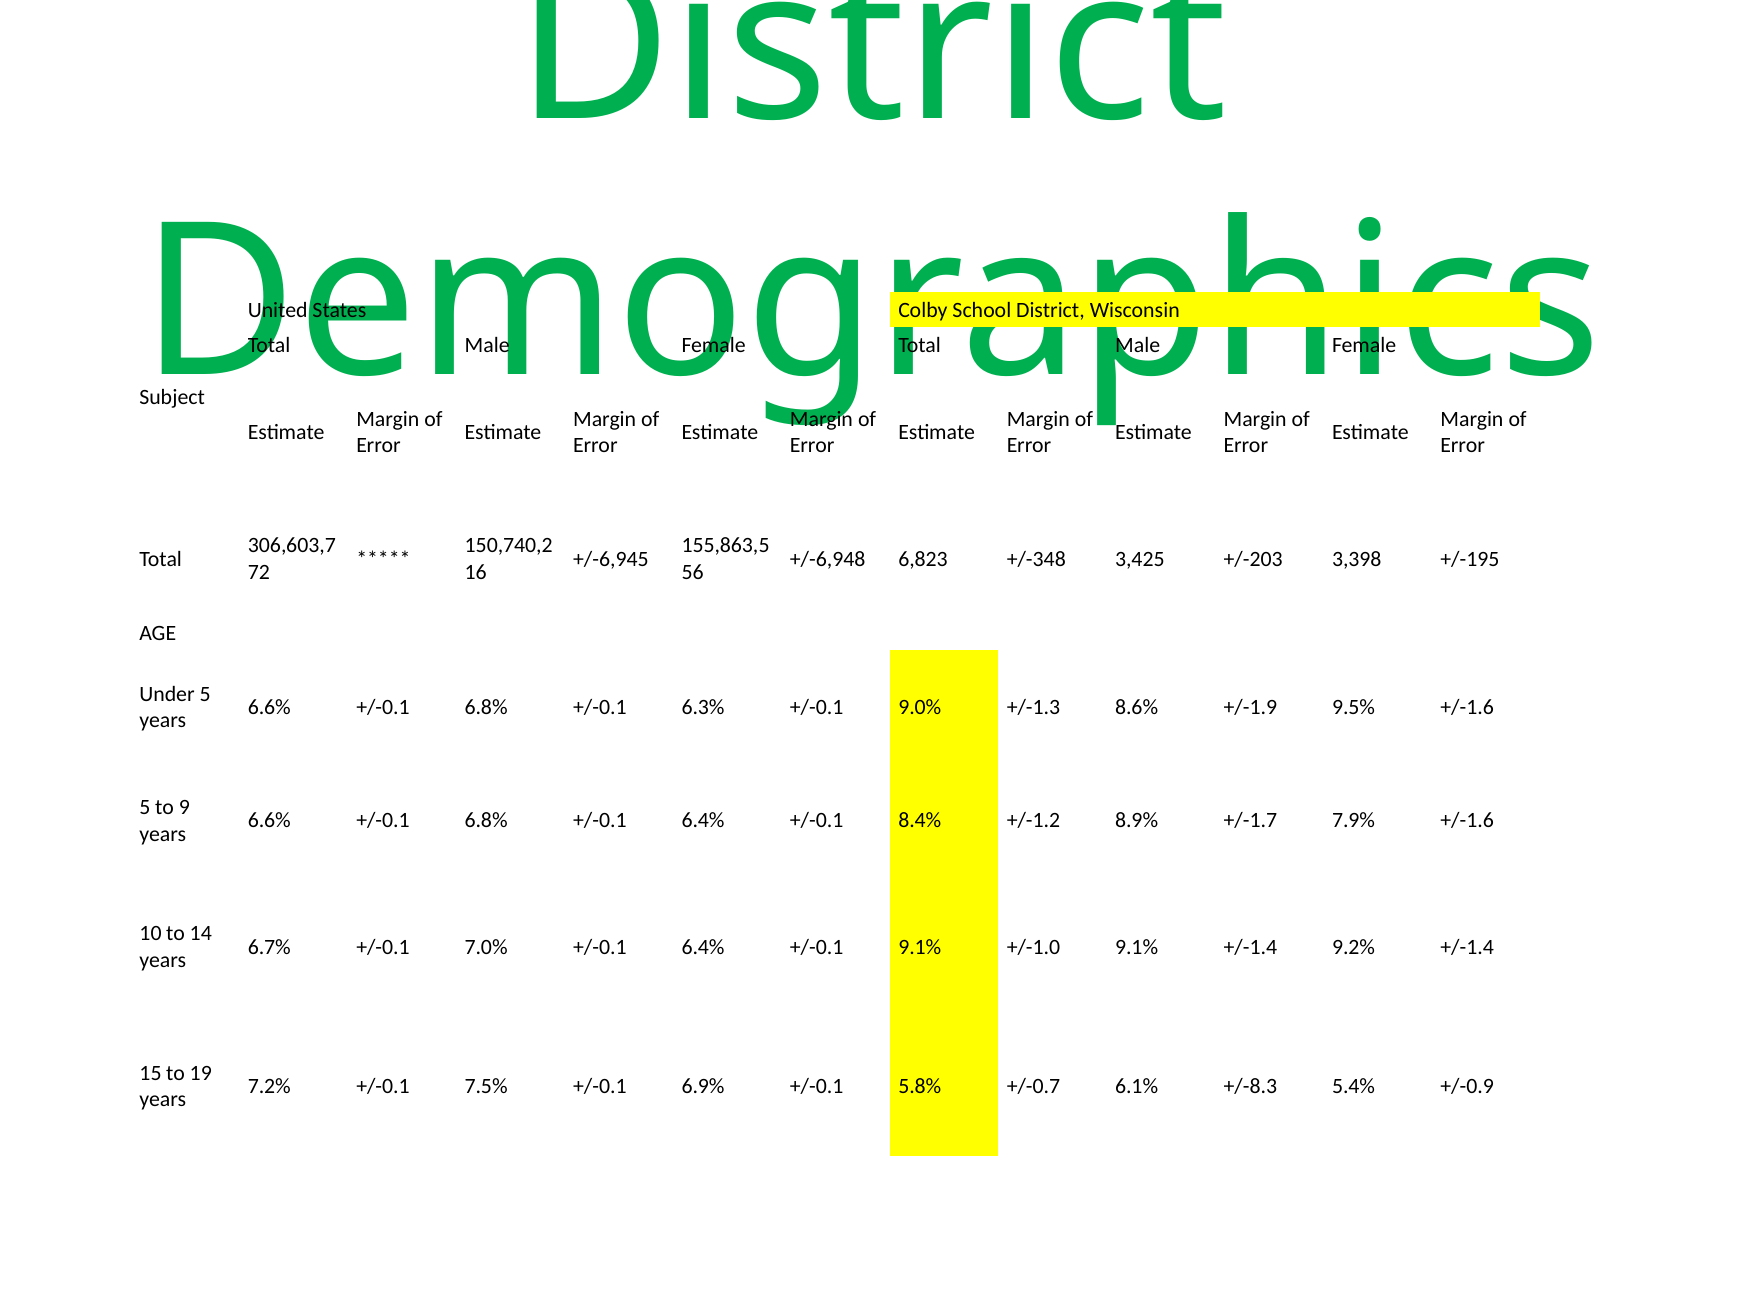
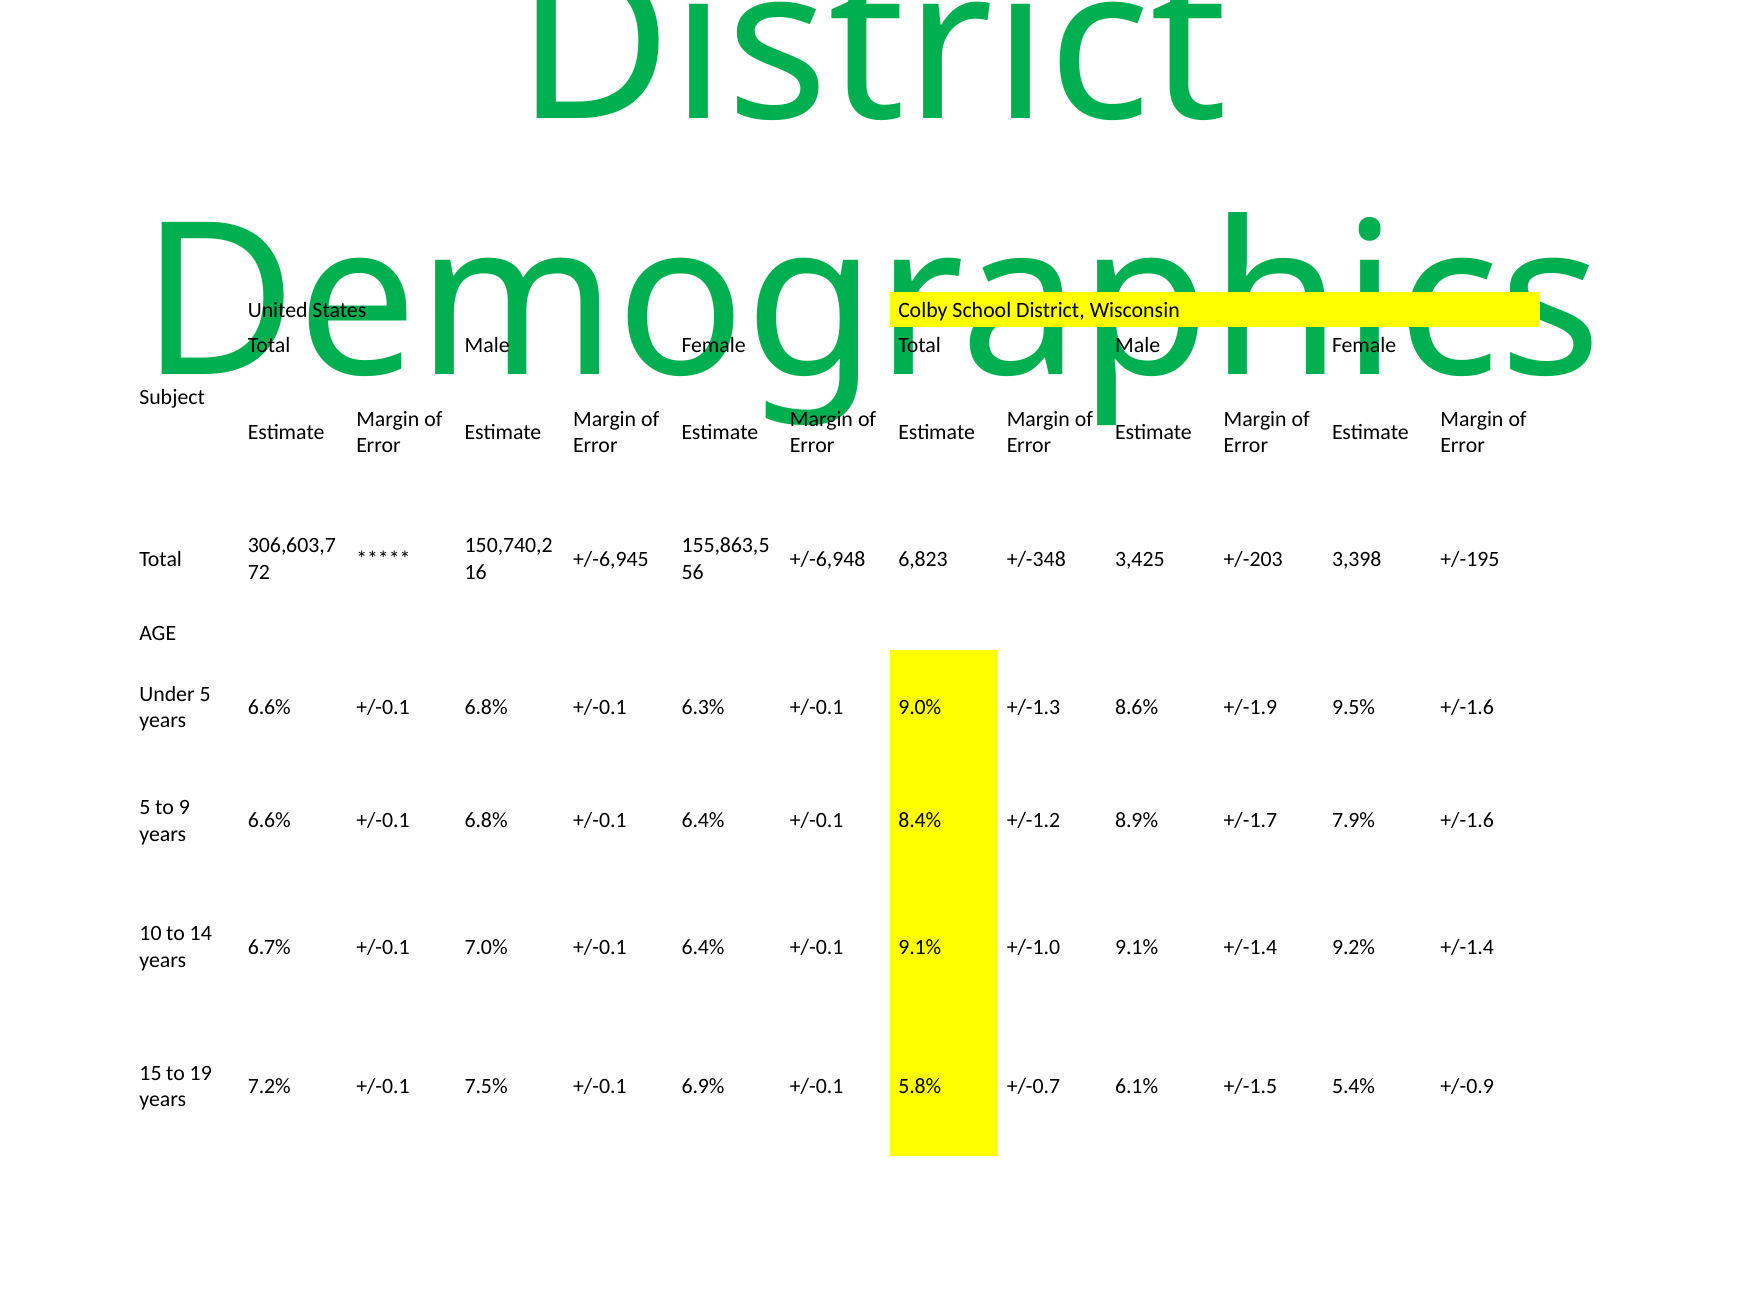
+/-8.3: +/-8.3 -> +/-1.5
